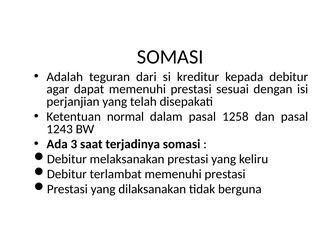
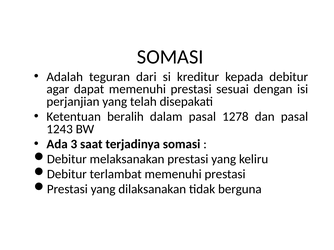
normal: normal -> beralih
1258: 1258 -> 1278
